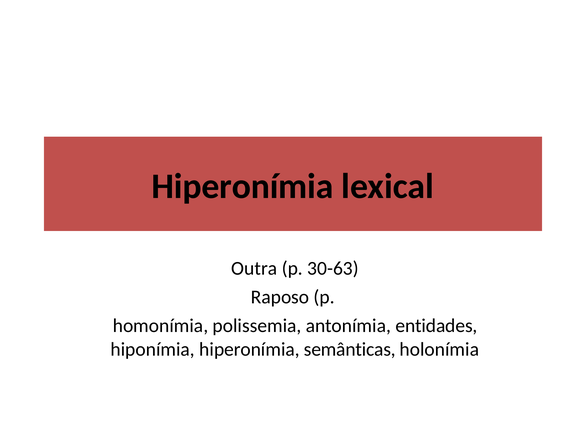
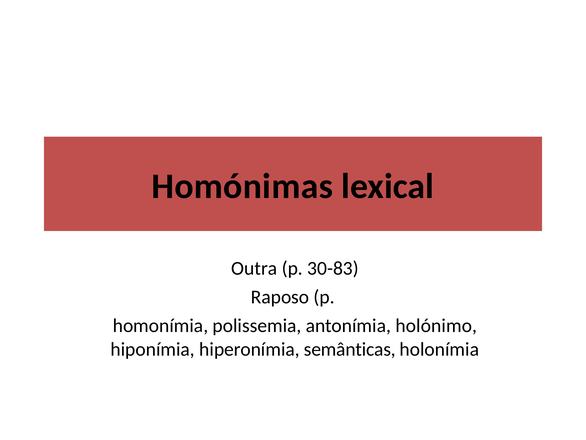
Hiperonímia at (243, 186): Hiperonímia -> Homónimas
30-63: 30-63 -> 30-83
entidades: entidades -> holónimo
